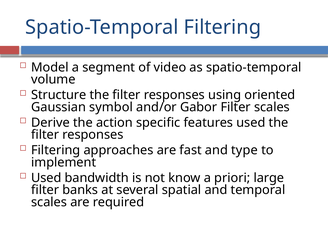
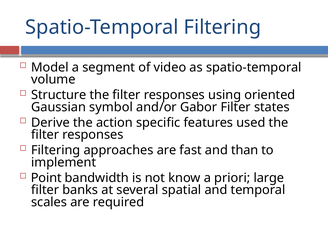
Filter scales: scales -> states
type: type -> than
Used at (46, 178): Used -> Point
